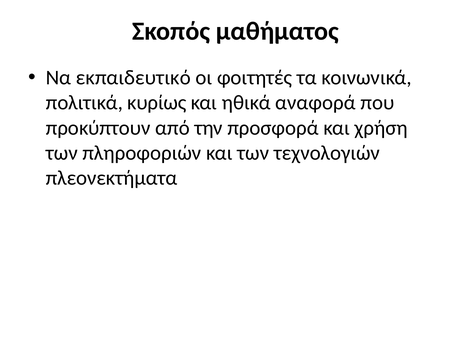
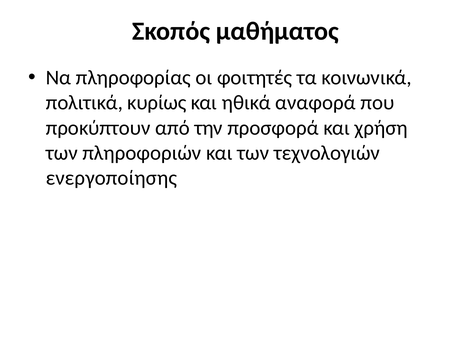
εκπαιδευτικό: εκπαιδευτικό -> πληροφορίας
πλεονεκτήματα: πλεονεκτήματα -> ενεργοποίησης
